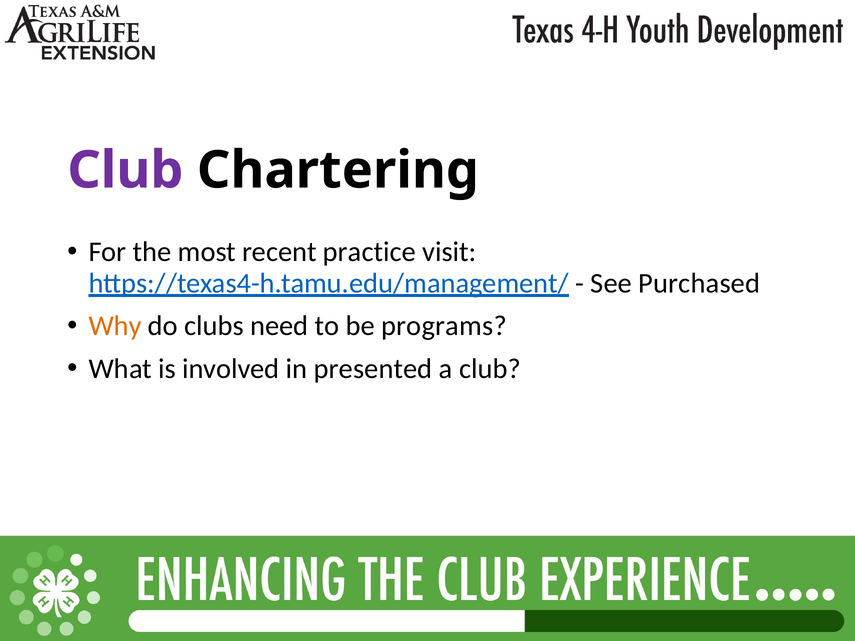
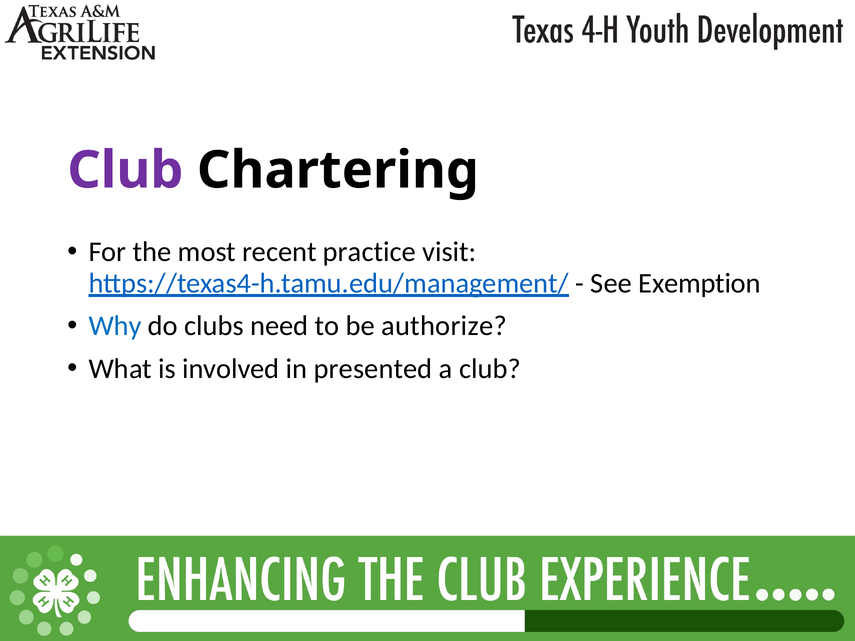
Purchased: Purchased -> Exemption
Why colour: orange -> blue
programs: programs -> authorize
